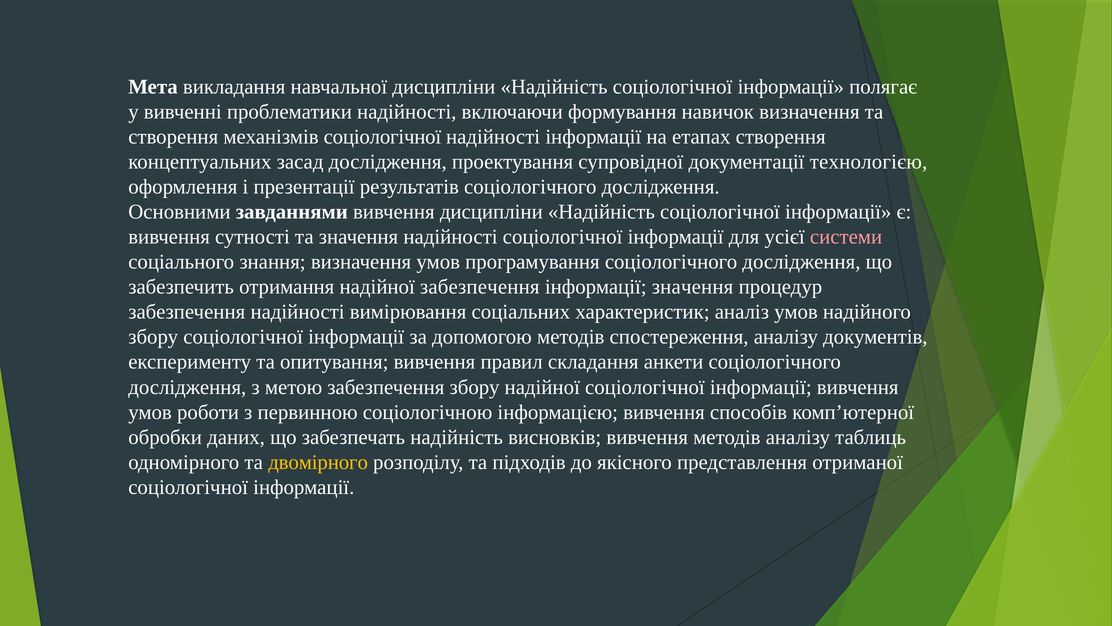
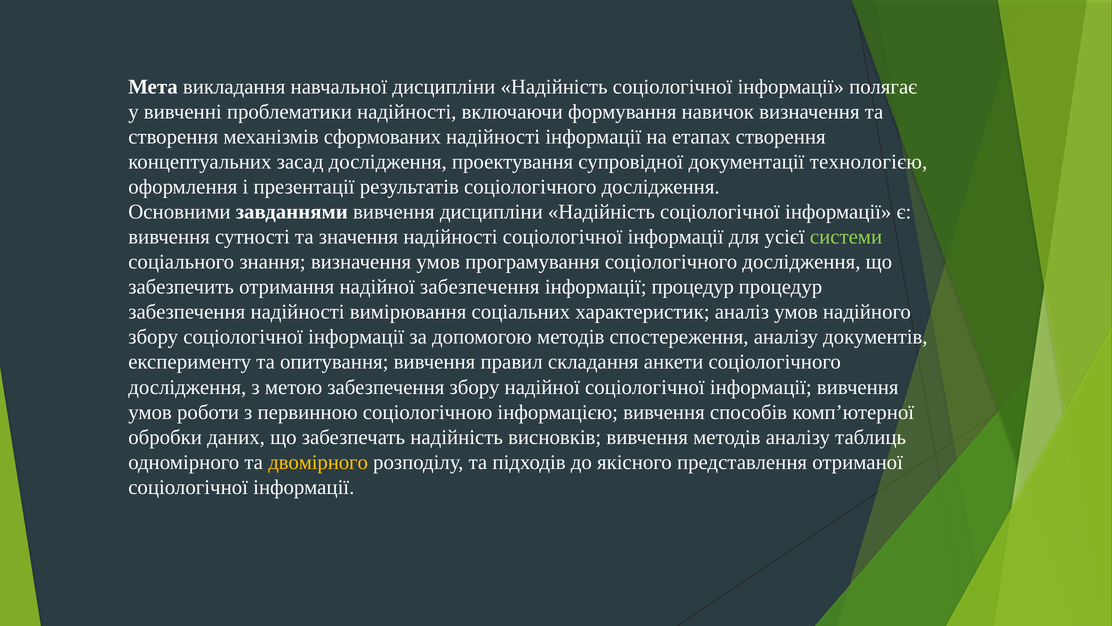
механізмів соціологічної: соціологічної -> сформованих
системи colour: pink -> light green
інформації значення: значення -> процедур
